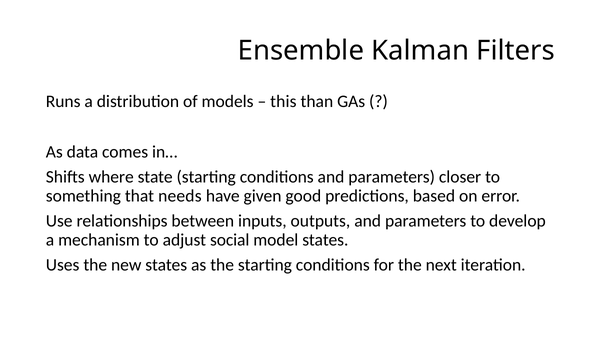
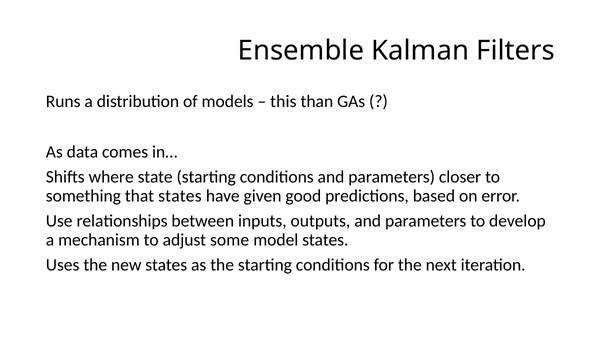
that needs: needs -> states
social: social -> some
